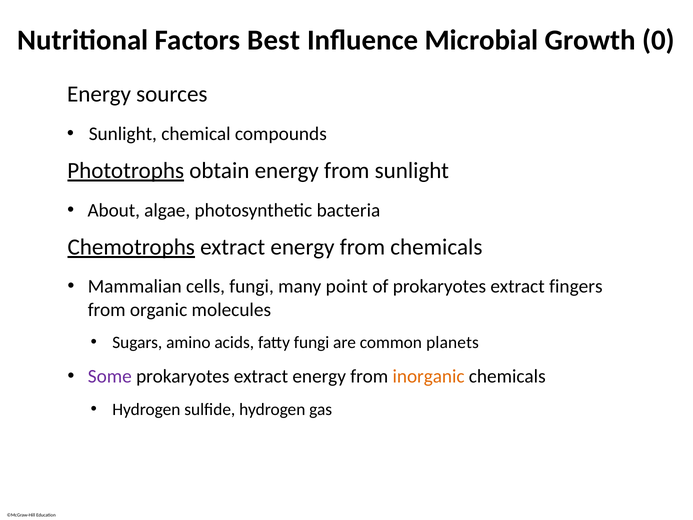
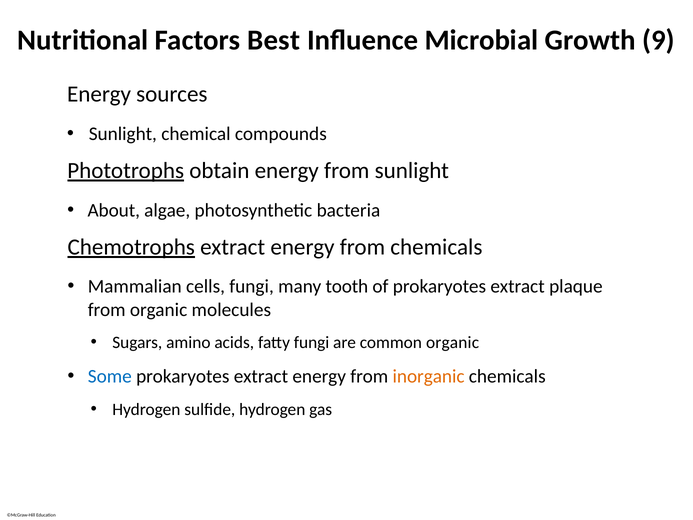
0: 0 -> 9
point: point -> tooth
fingers: fingers -> plaque
common planets: planets -> organic
Some colour: purple -> blue
